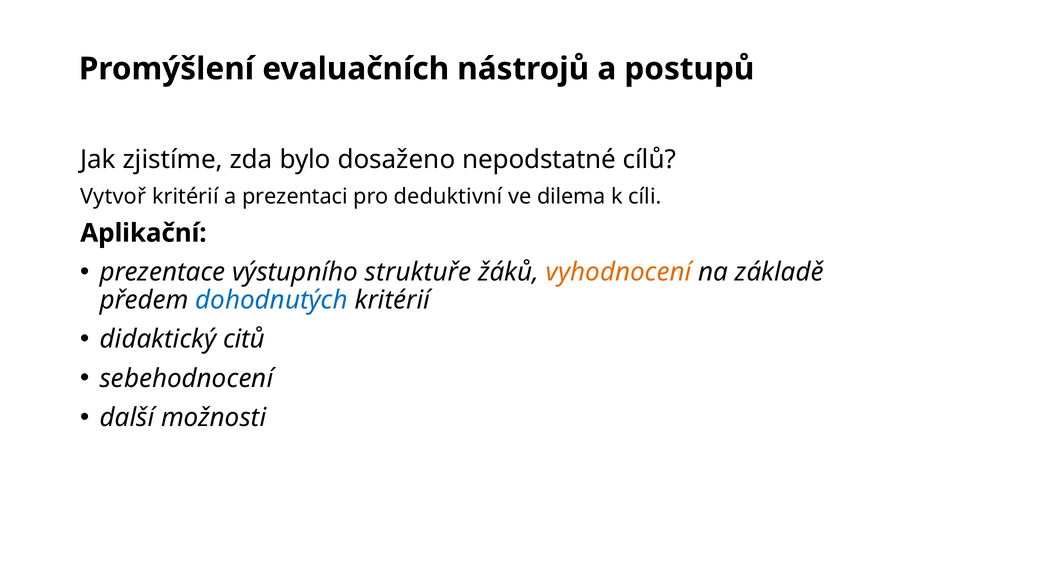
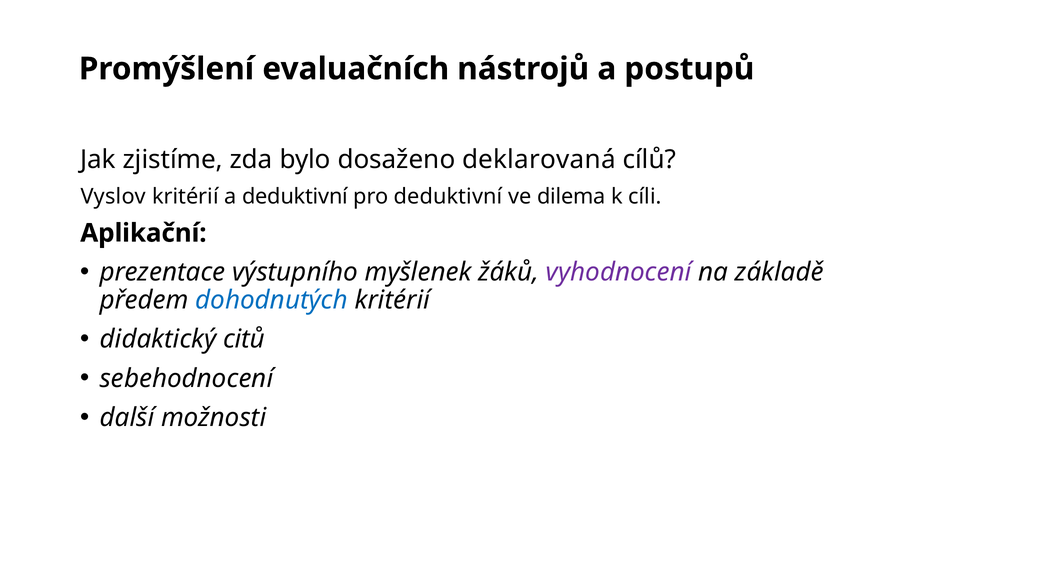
nepodstatné: nepodstatné -> deklarovaná
Vytvoř: Vytvoř -> Vyslov
a prezentaci: prezentaci -> deduktivní
struktuře: struktuře -> myšlenek
vyhodnocení colour: orange -> purple
